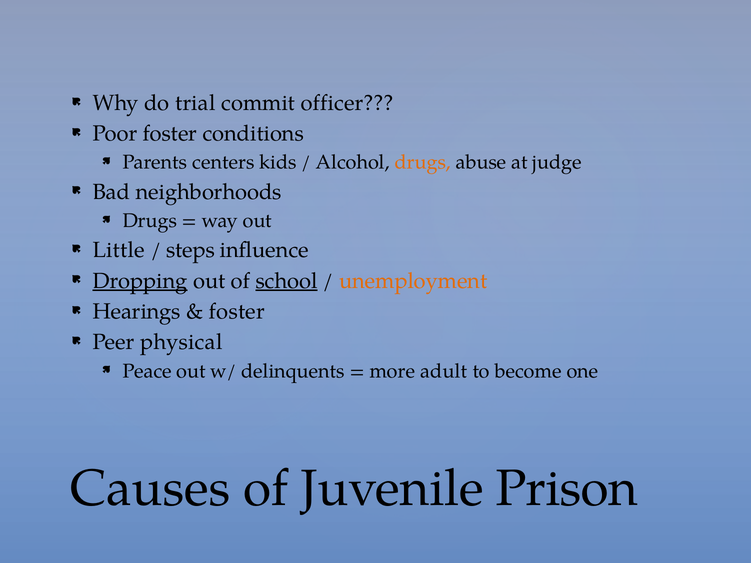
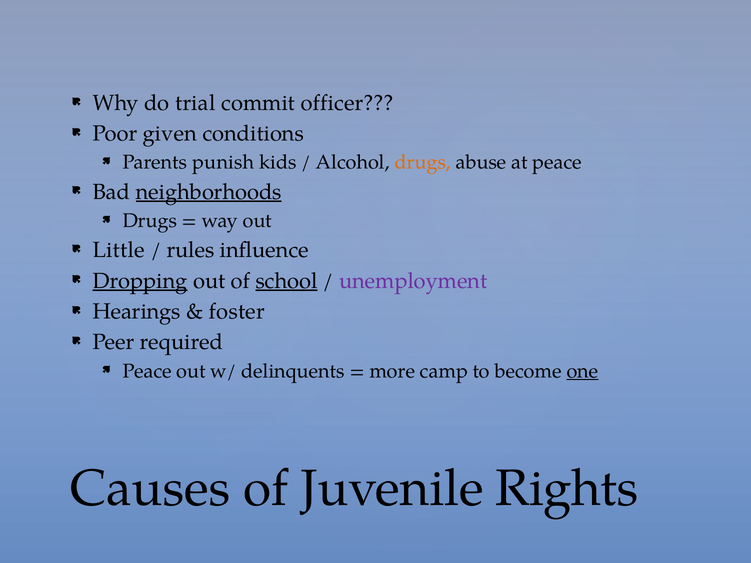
Poor foster: foster -> given
centers: centers -> punish
at judge: judge -> peace
neighborhoods underline: none -> present
steps: steps -> rules
unemployment colour: orange -> purple
physical: physical -> required
adult: adult -> camp
one underline: none -> present
Prison: Prison -> Rights
